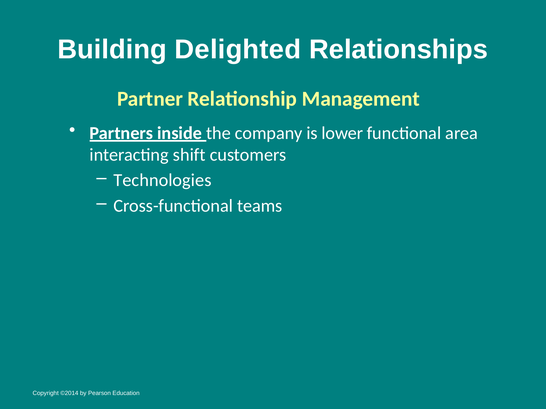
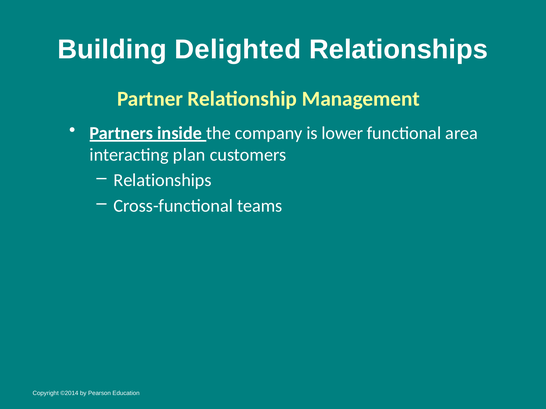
shift: shift -> plan
Technologies at (162, 181): Technologies -> Relationships
